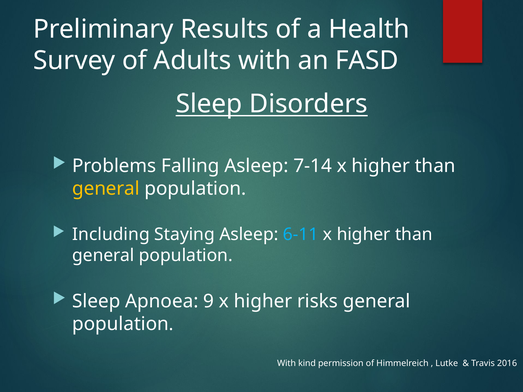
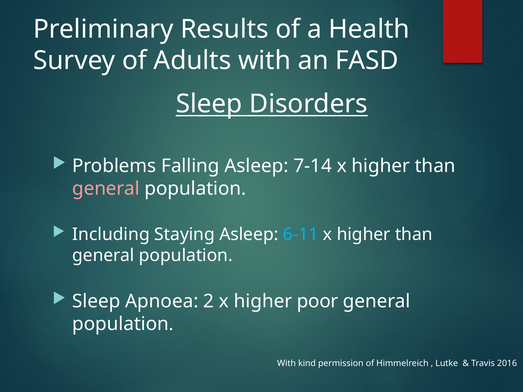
general at (106, 189) colour: yellow -> pink
9: 9 -> 2
risks: risks -> poor
